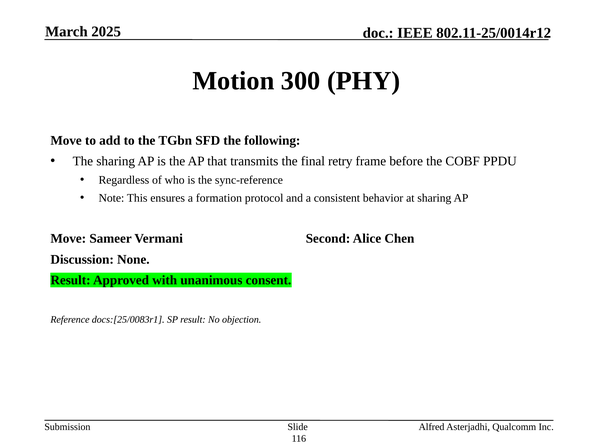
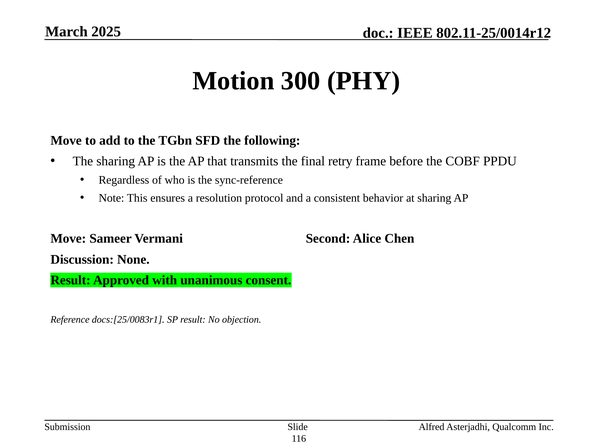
formation: formation -> resolution
